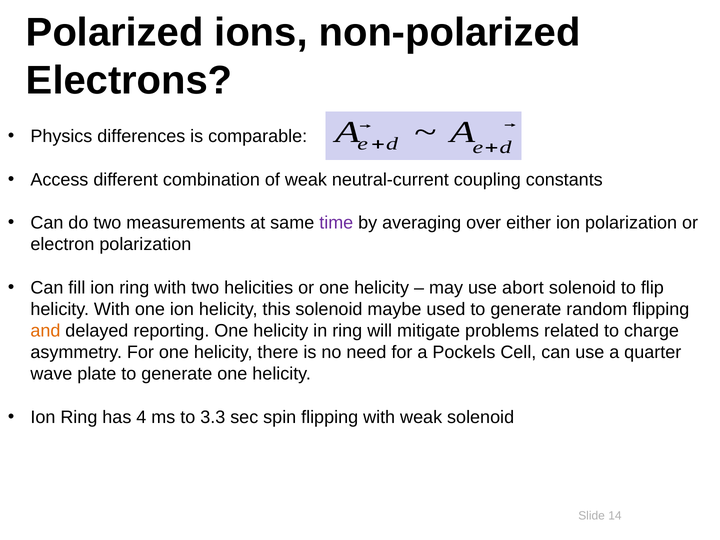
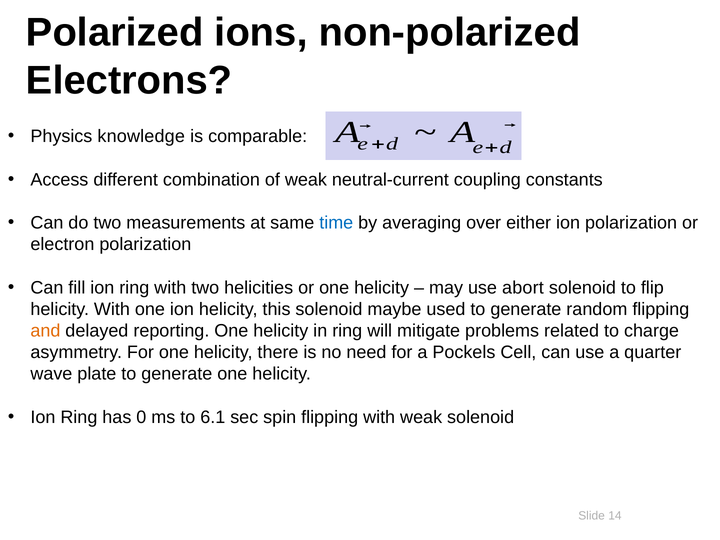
differences: differences -> knowledge
time colour: purple -> blue
4: 4 -> 0
3.3: 3.3 -> 6.1
